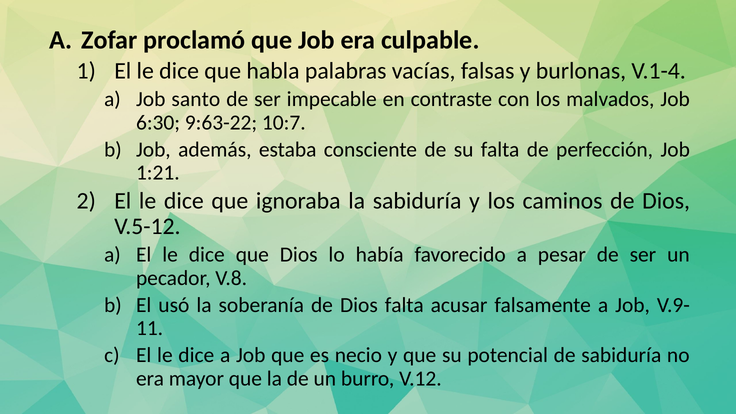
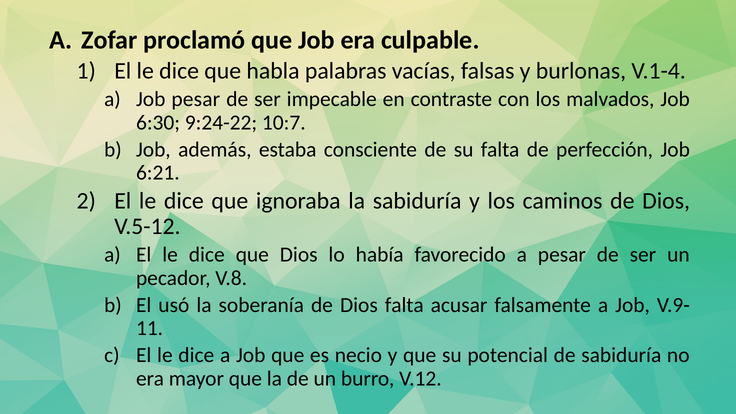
Job santo: santo -> pesar
9:63-22: 9:63-22 -> 9:24-22
1:21: 1:21 -> 6:21
